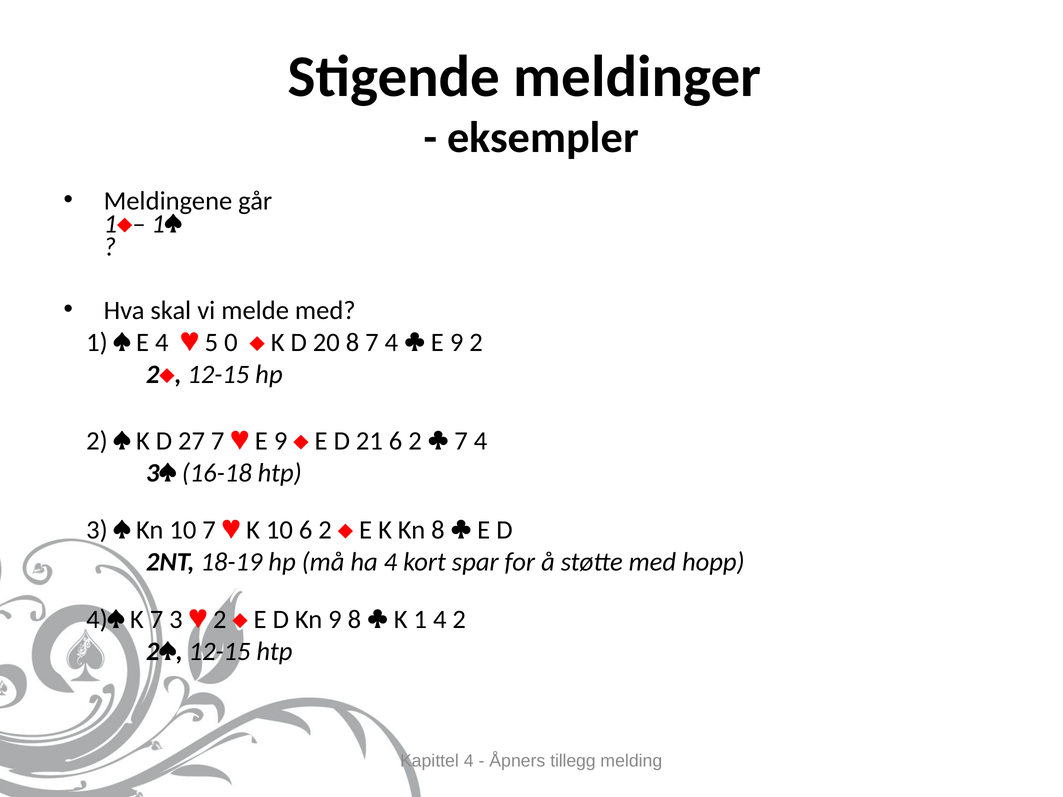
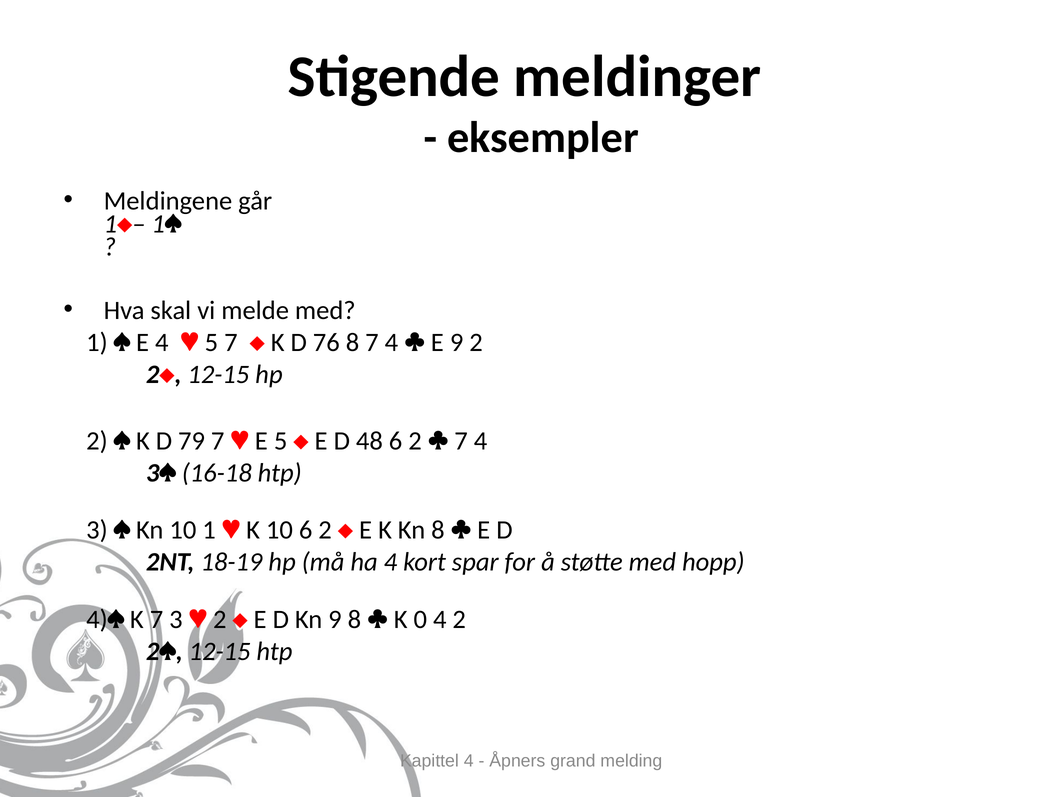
5 0: 0 -> 7
20: 20 -> 76
27: 27 -> 79
9 at (281, 441): 9 -> 5
21: 21 -> 48
10 7: 7 -> 1
K 1: 1 -> 0
tillegg: tillegg -> grand
